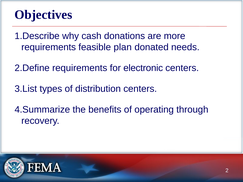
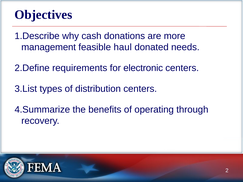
requirements at (49, 47): requirements -> management
plan: plan -> haul
